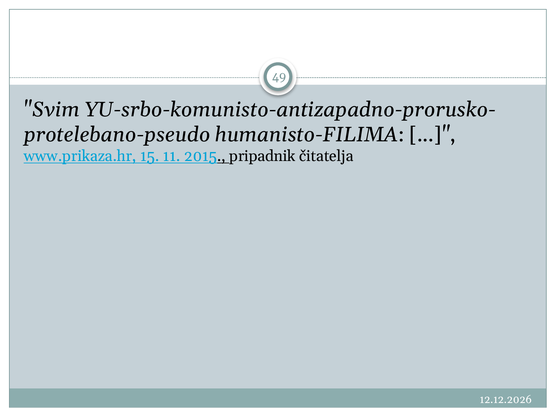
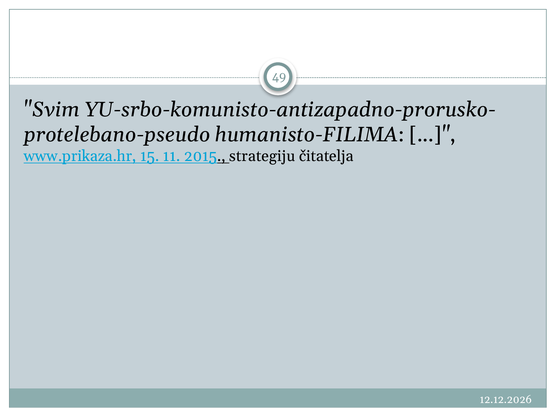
pripadnik: pripadnik -> strategiju
